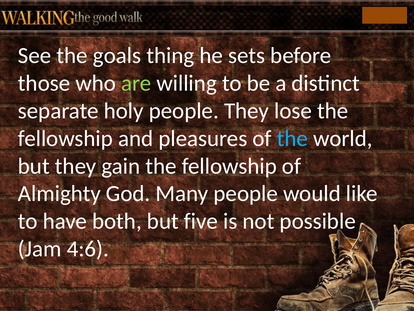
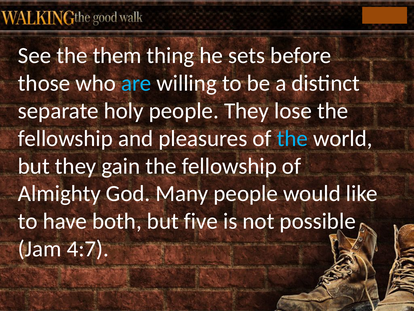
goals: goals -> them
are colour: light green -> light blue
4:6: 4:6 -> 4:7
